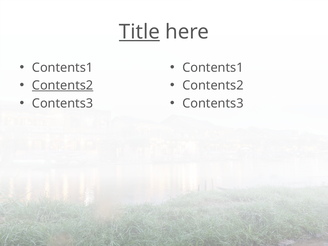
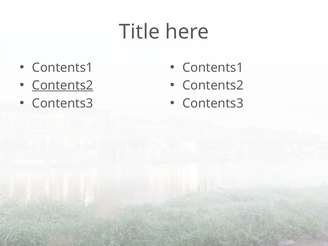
Title underline: present -> none
